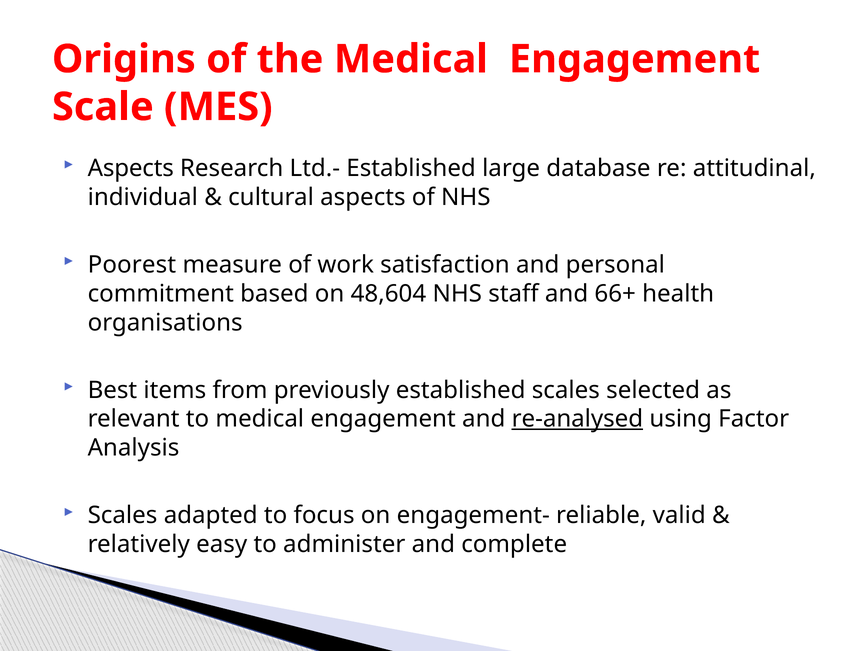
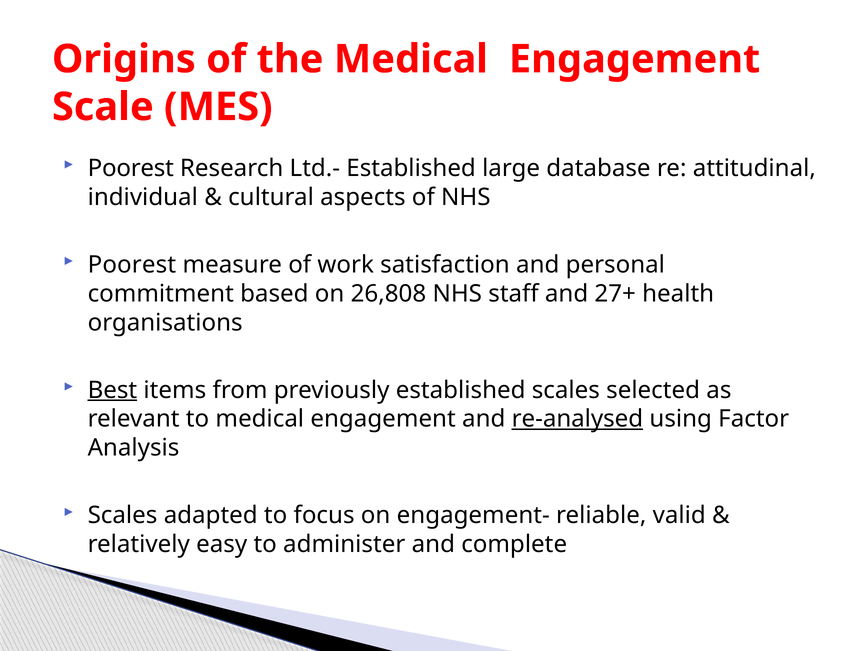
Aspects at (131, 168): Aspects -> Poorest
48,604: 48,604 -> 26,808
66+: 66+ -> 27+
Best underline: none -> present
